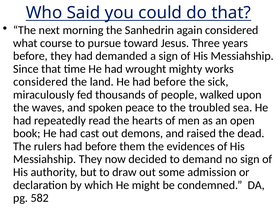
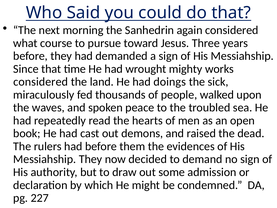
He had before: before -> doings
582: 582 -> 227
